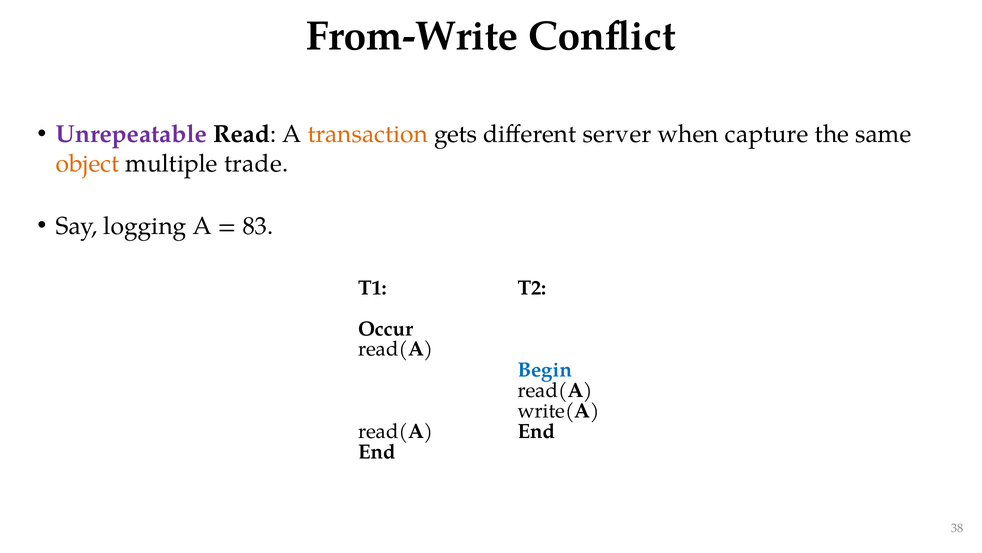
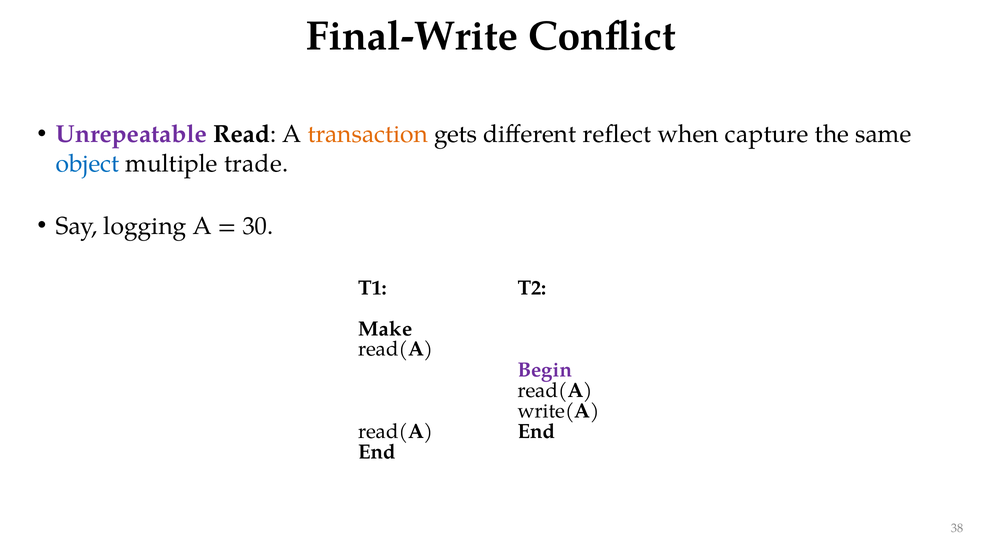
From-Write: From-Write -> Final-Write
server: server -> reflect
object colour: orange -> blue
83: 83 -> 30
Occur: Occur -> Make
Begin colour: blue -> purple
